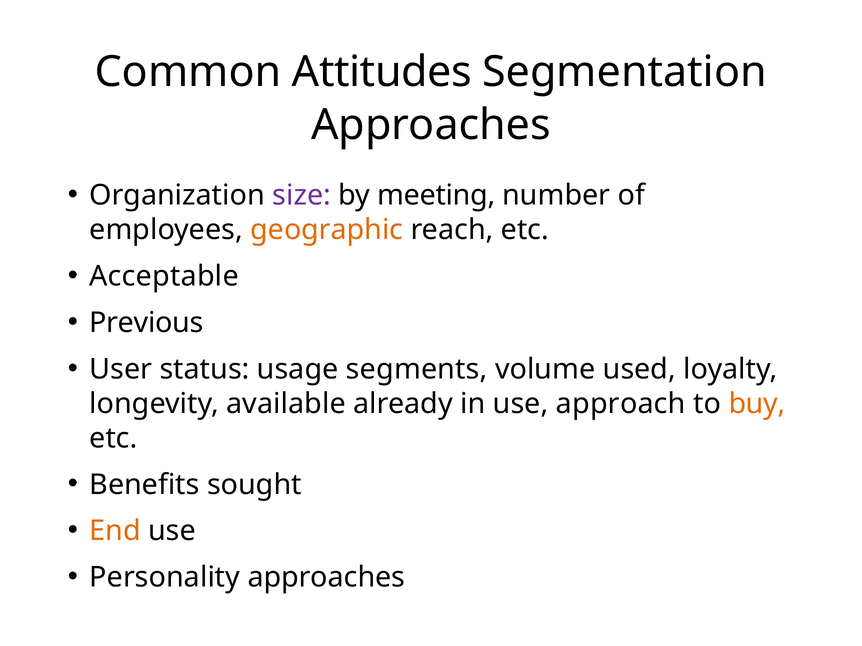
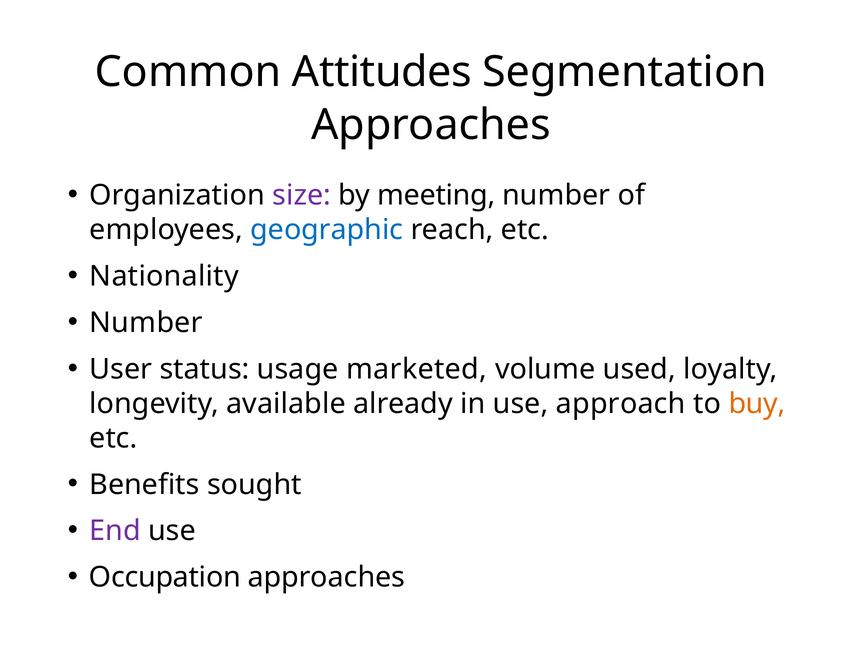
geographic colour: orange -> blue
Acceptable: Acceptable -> Nationality
Previous at (146, 323): Previous -> Number
segments: segments -> marketed
End colour: orange -> purple
Personality: Personality -> Occupation
